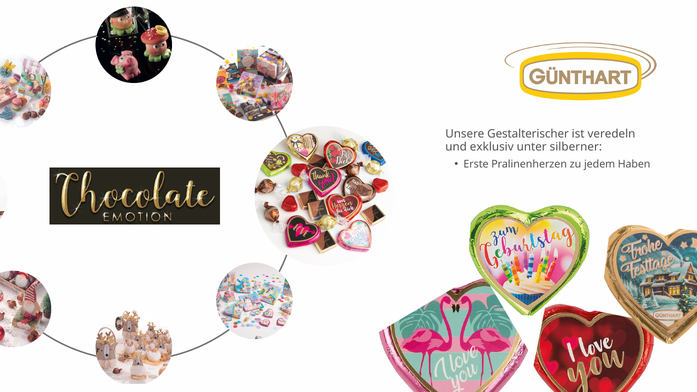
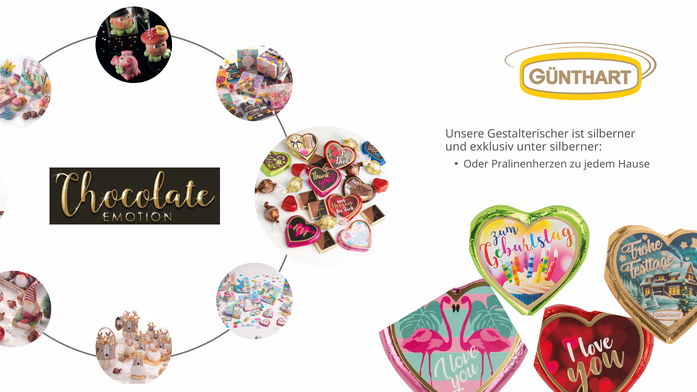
ist veredeln: veredeln -> silberner
Erste: Erste -> Oder
Haben: Haben -> Hause
